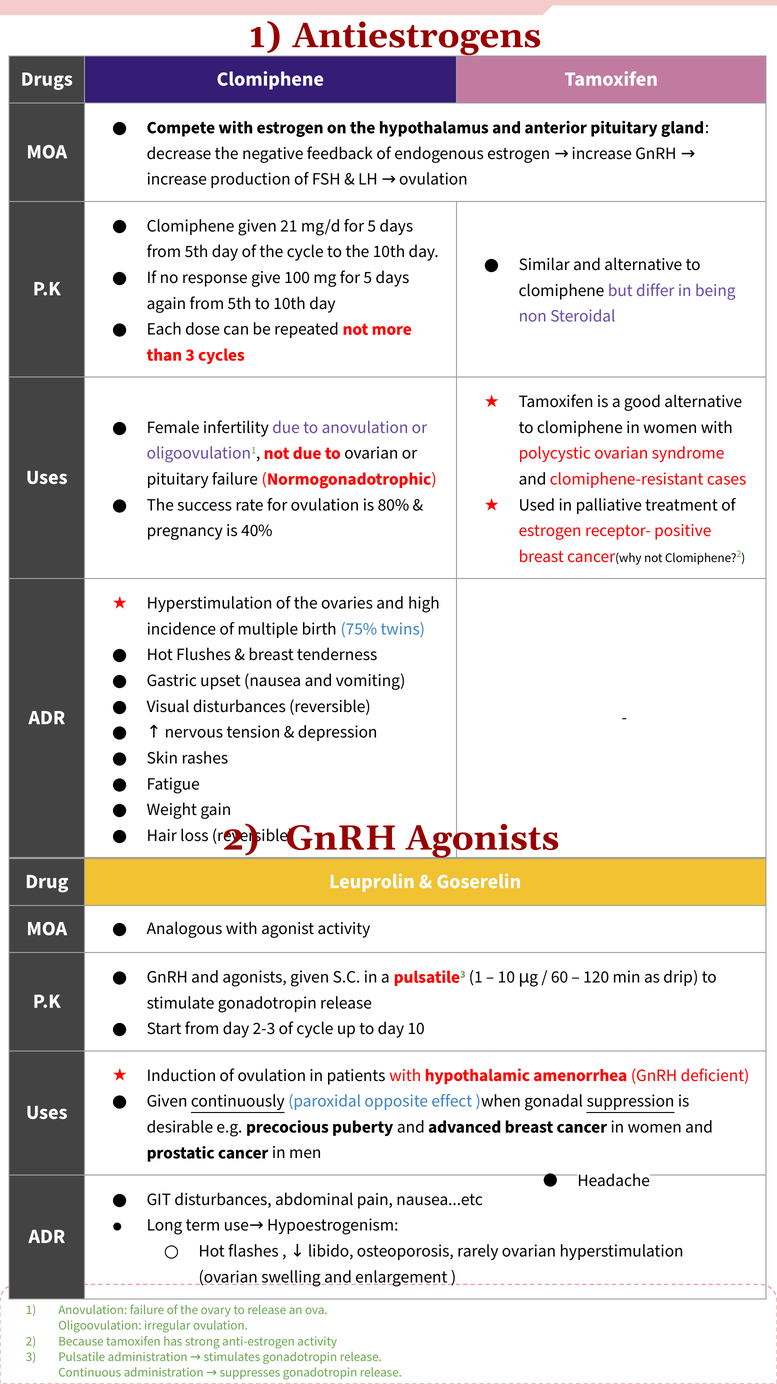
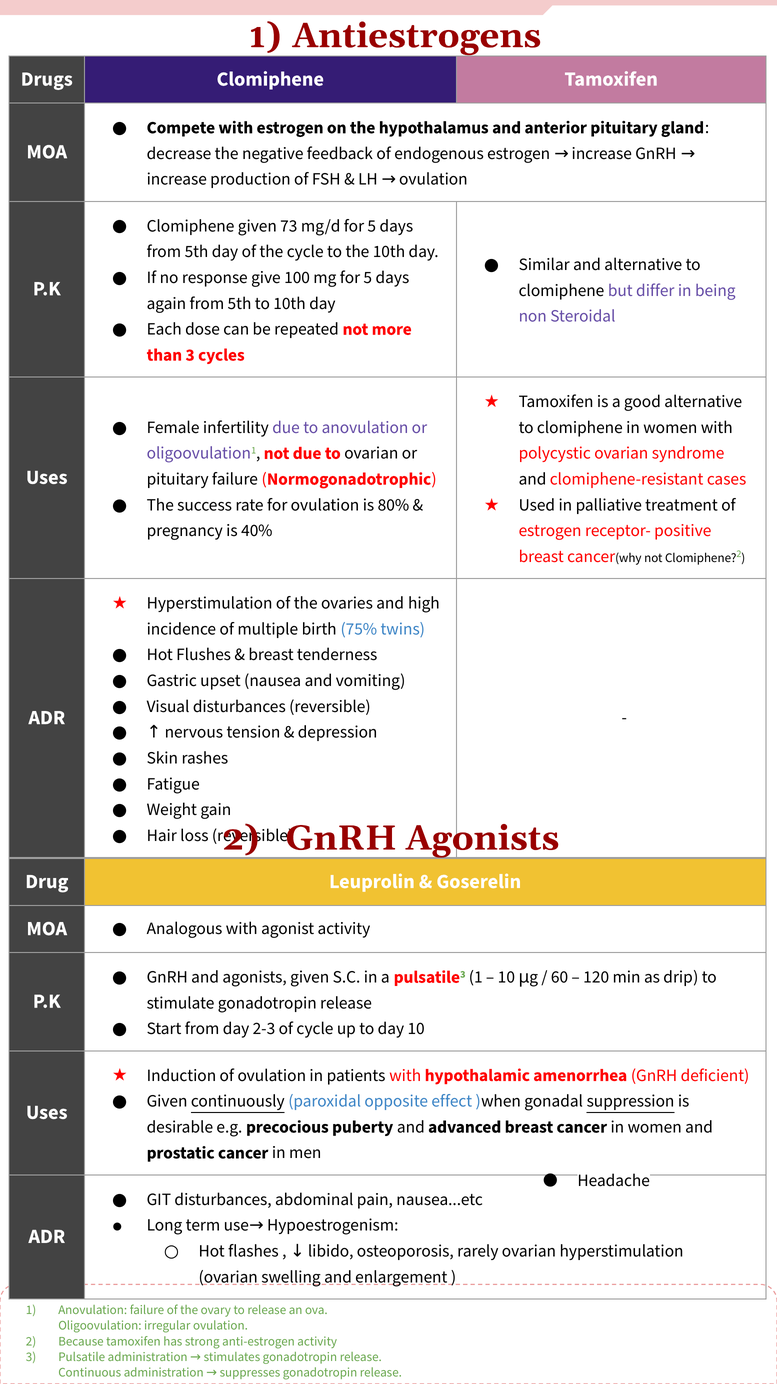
21: 21 -> 73
